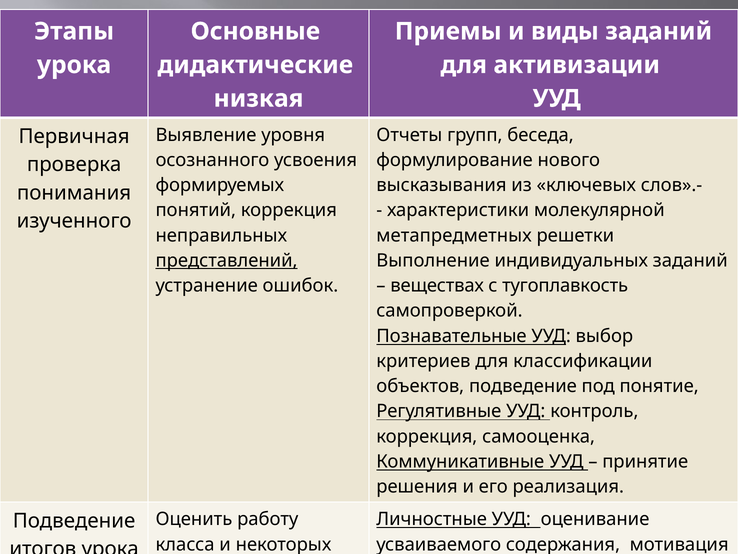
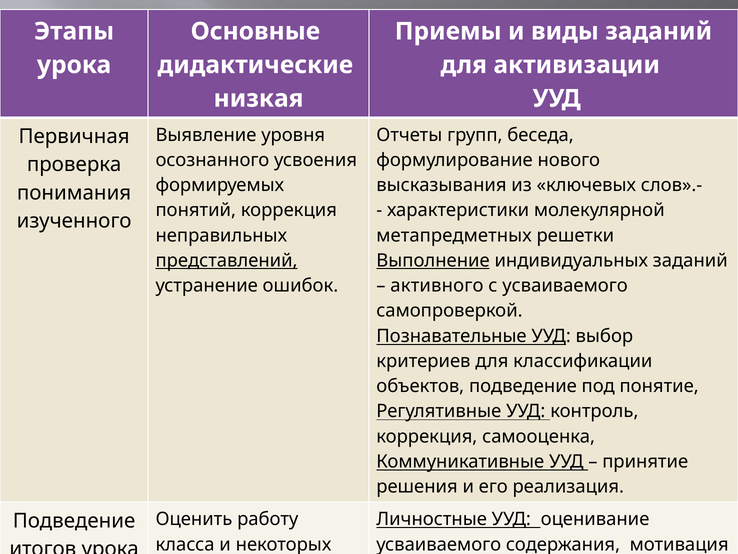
Выполнение underline: none -> present
веществах: веществах -> активного
с тугоплавкость: тугоплавкость -> усваиваемого
